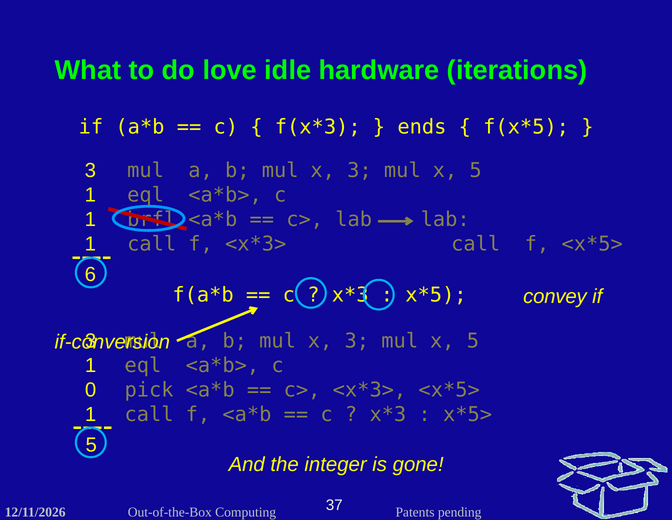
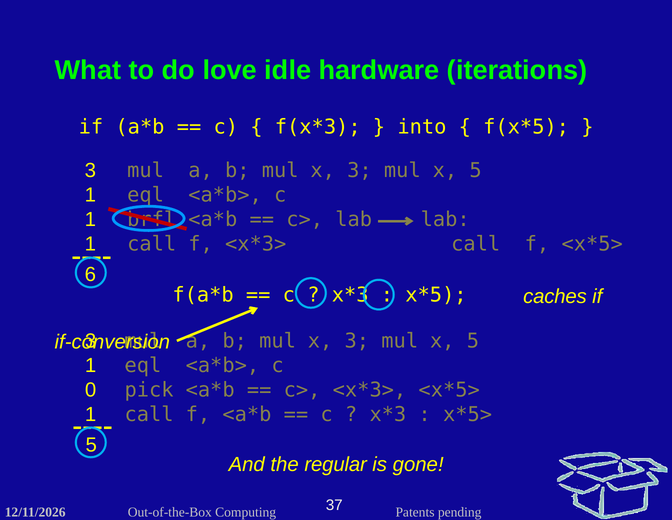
ends: ends -> into
convey: convey -> caches
integer: integer -> regular
